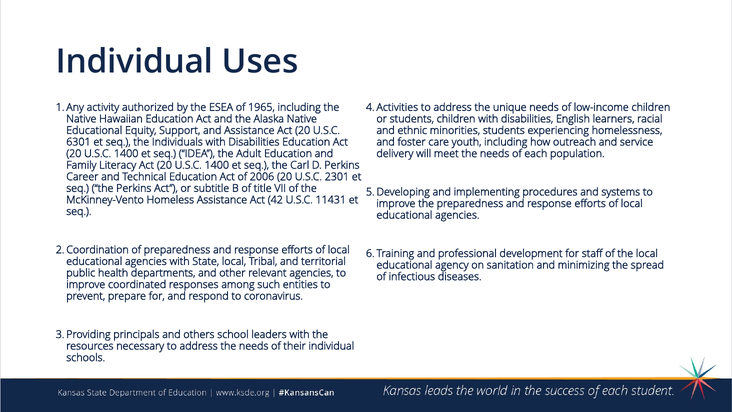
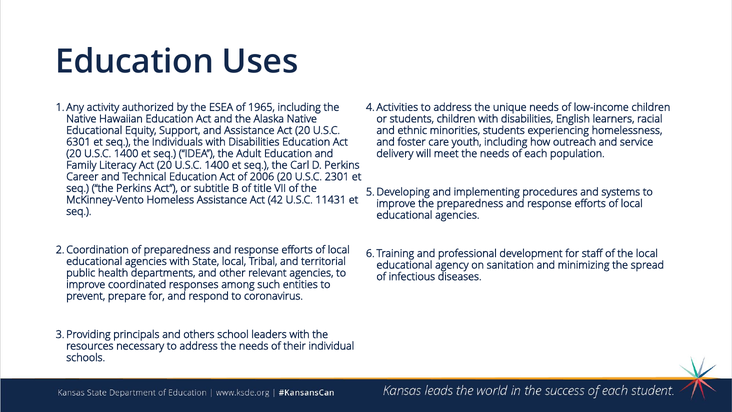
Individual at (134, 61): Individual -> Education
